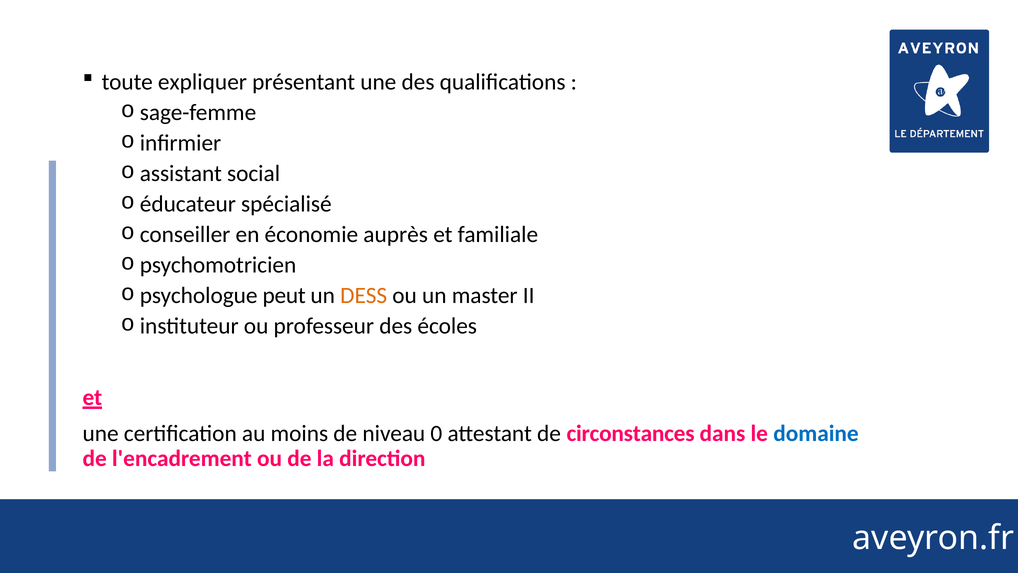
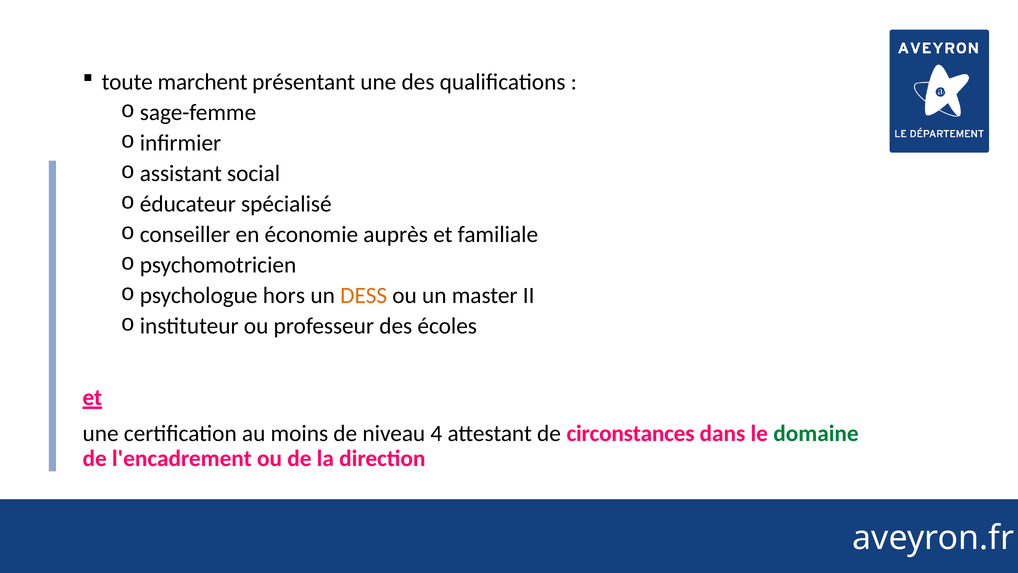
expliquer: expliquer -> marchent
peut: peut -> hors
0: 0 -> 4
domaine colour: blue -> green
